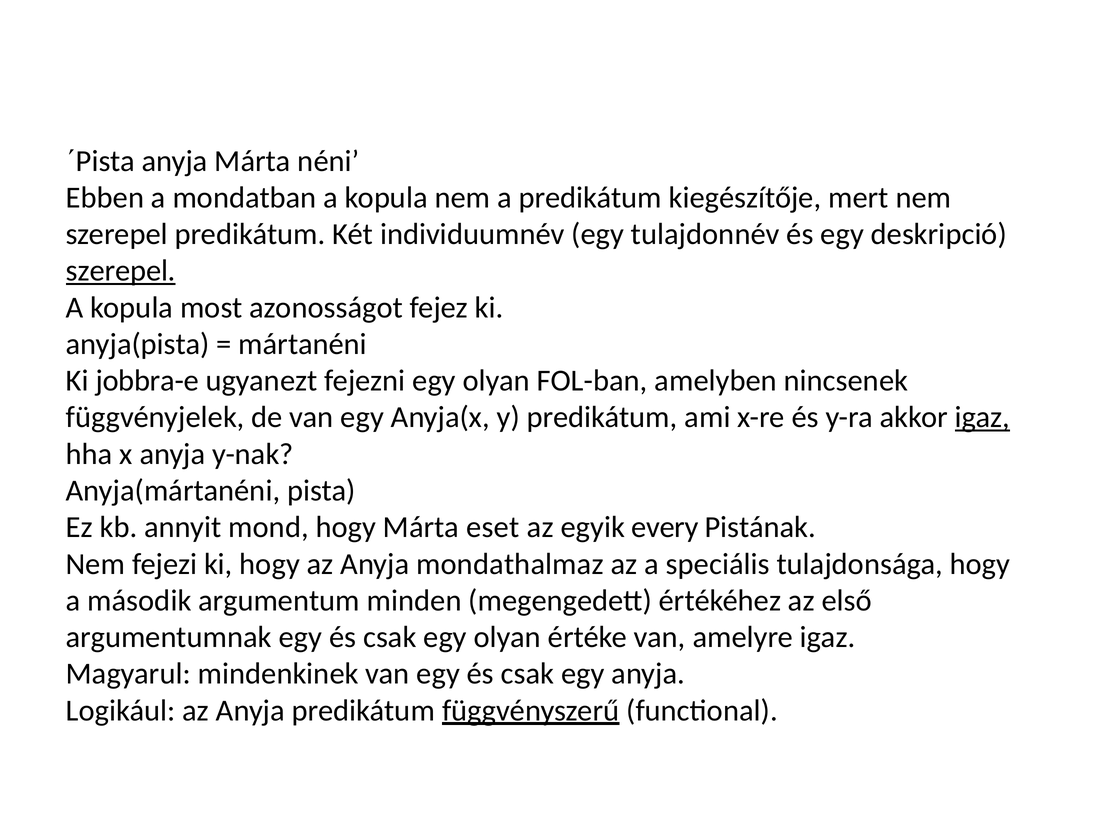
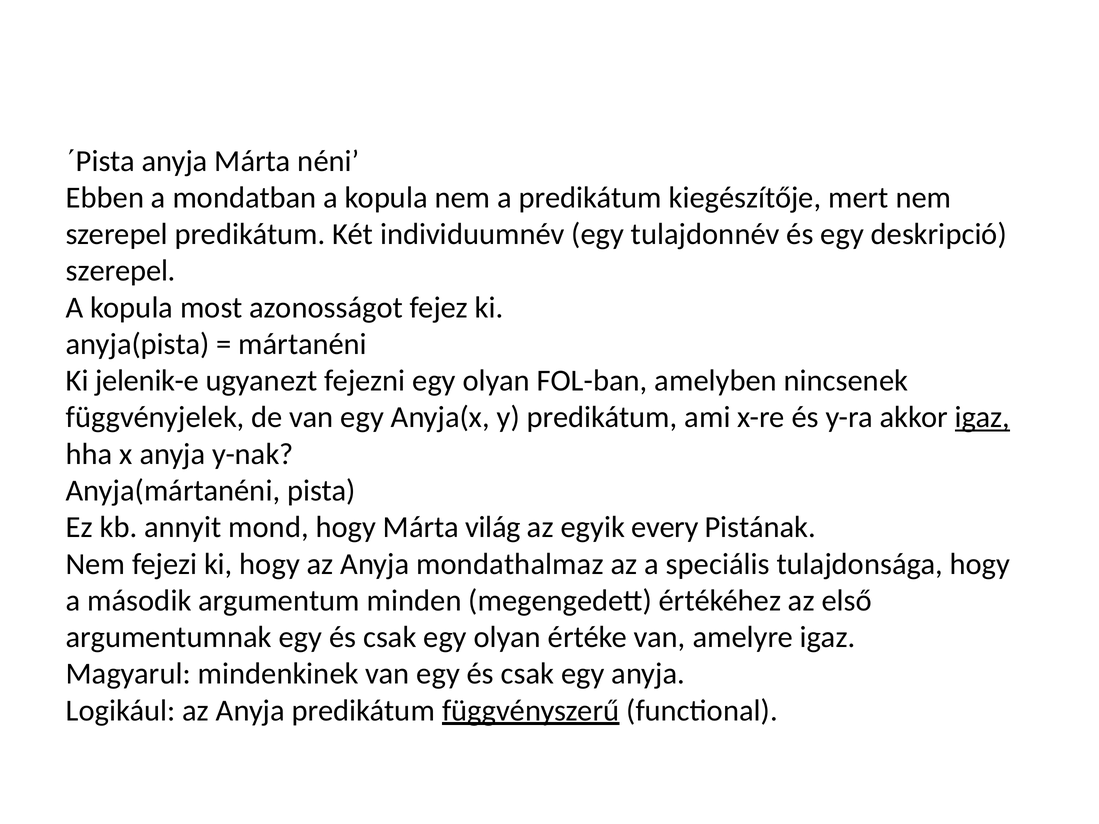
szerepel at (121, 271) underline: present -> none
jobbra-e: jobbra-e -> jelenik-e
eset: eset -> világ
